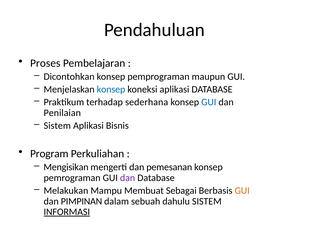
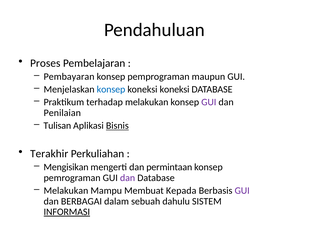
Dicontohkan: Dicontohkan -> Pembayaran
koneksi aplikasi: aplikasi -> koneksi
terhadap sederhana: sederhana -> melakukan
GUI at (209, 102) colour: blue -> purple
Sistem at (57, 126): Sistem -> Tulisan
Bisnis underline: none -> present
Program: Program -> Terakhir
pemesanan: pemesanan -> permintaan
Sebagai: Sebagai -> Kepada
GUI at (242, 190) colour: orange -> purple
PIMPINAN: PIMPINAN -> BERBAGAI
